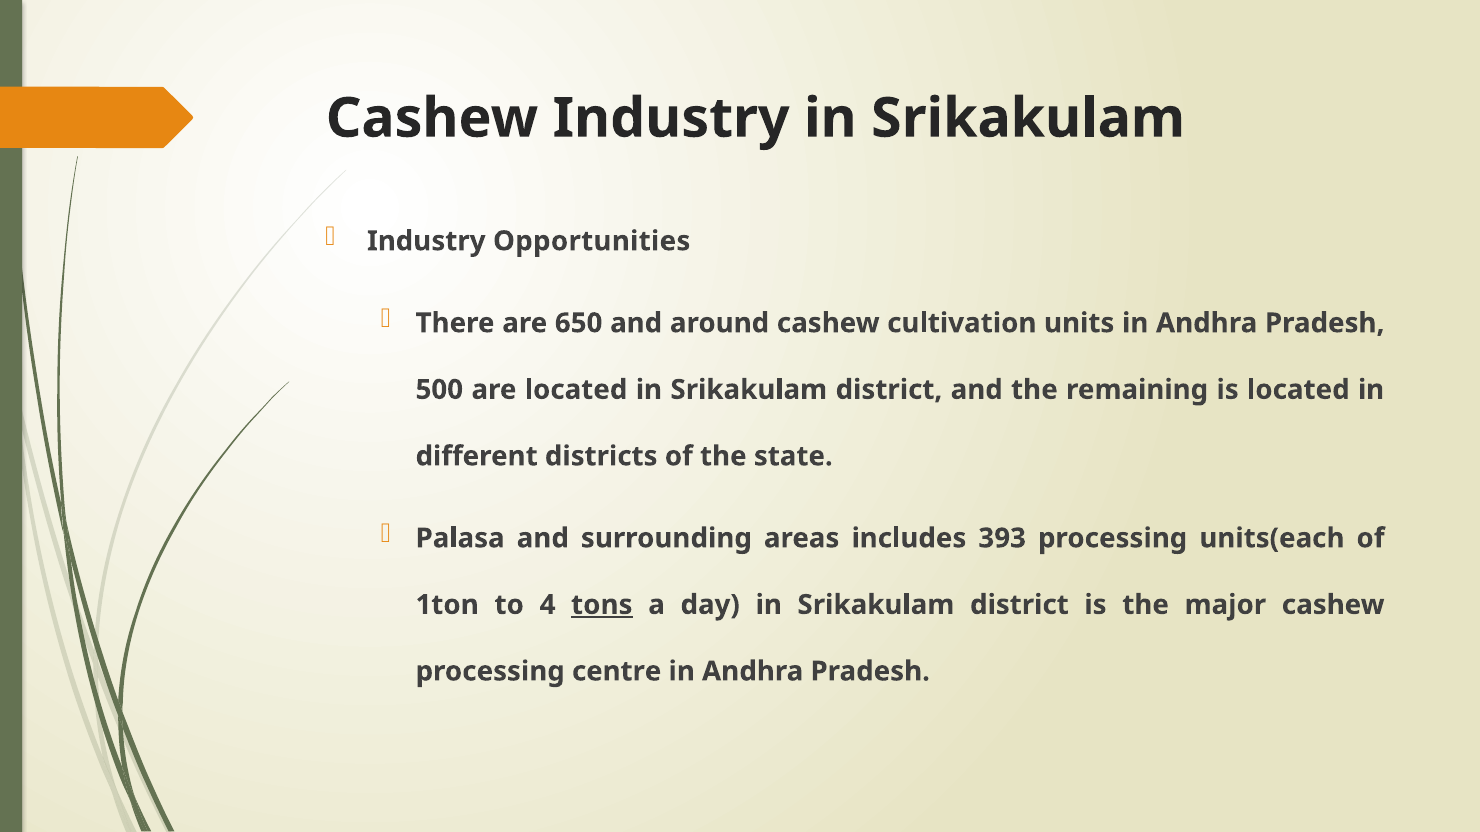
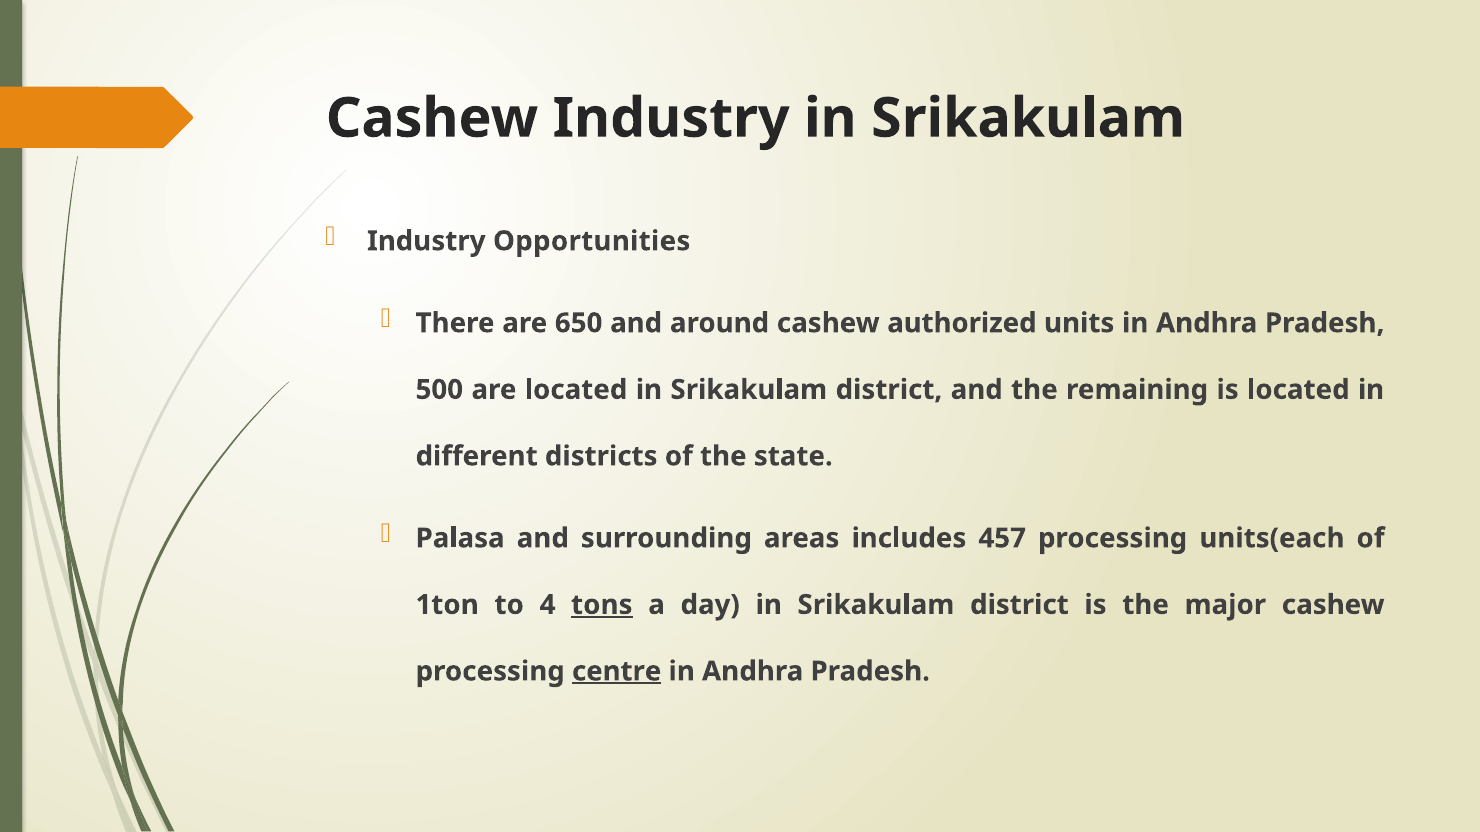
cultivation: cultivation -> authorized
393: 393 -> 457
centre underline: none -> present
